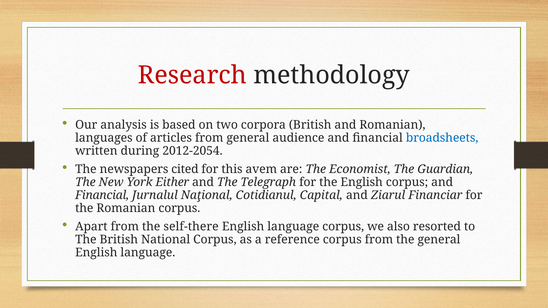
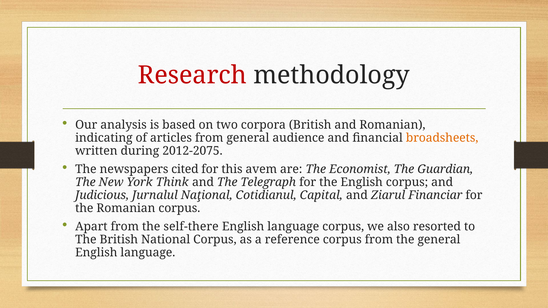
languages: languages -> indicating
broadsheets colour: blue -> orange
2012-2054: 2012-2054 -> 2012-2075
Either: Either -> Think
Financial at (102, 195): Financial -> Judicious
